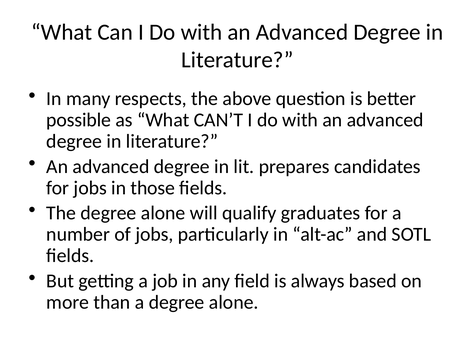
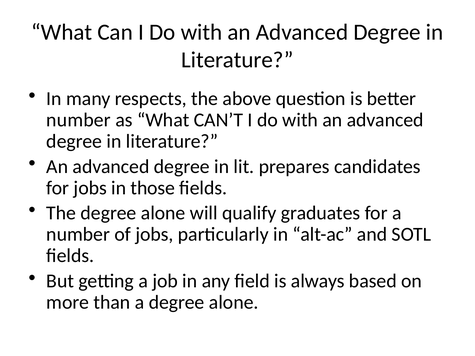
possible at (79, 120): possible -> number
